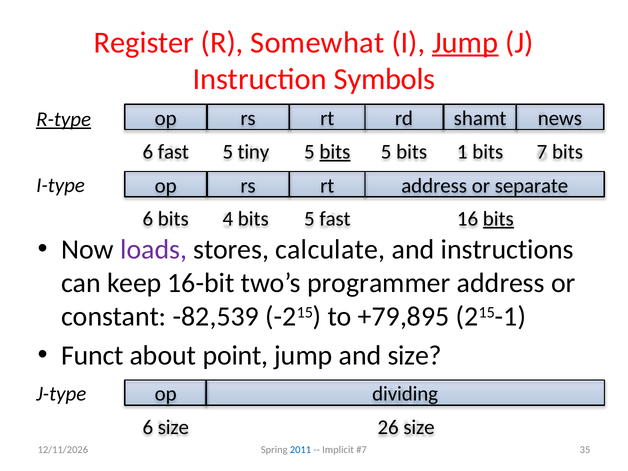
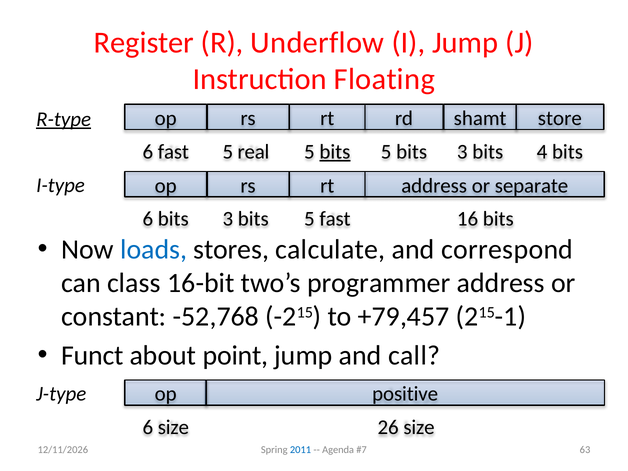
Somewhat: Somewhat -> Underflow
Jump at (465, 42) underline: present -> none
Symbols: Symbols -> Floating
news: news -> store
tiny: tiny -> real
5 bits 1: 1 -> 3
7: 7 -> 4
6 bits 4: 4 -> 3
bits at (498, 219) underline: present -> none
loads colour: purple -> blue
instructions: instructions -> correspond
keep: keep -> class
-82,539: -82,539 -> -52,768
+79,895: +79,895 -> +79,457
and size: size -> call
dividing: dividing -> positive
Implicit: Implicit -> Agenda
35: 35 -> 63
